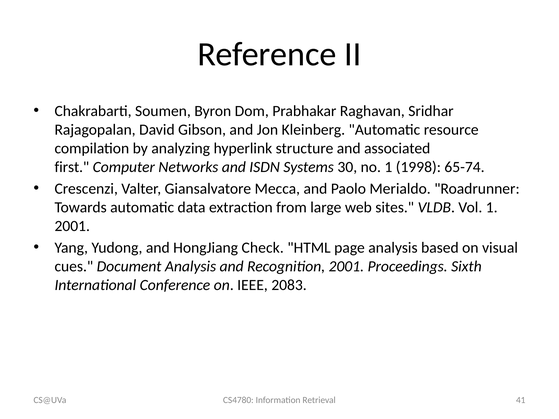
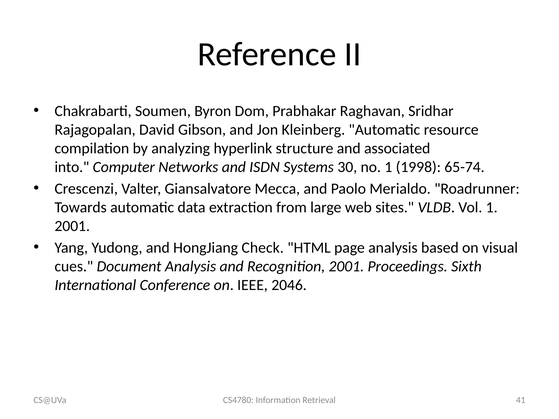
first: first -> into
2083: 2083 -> 2046
